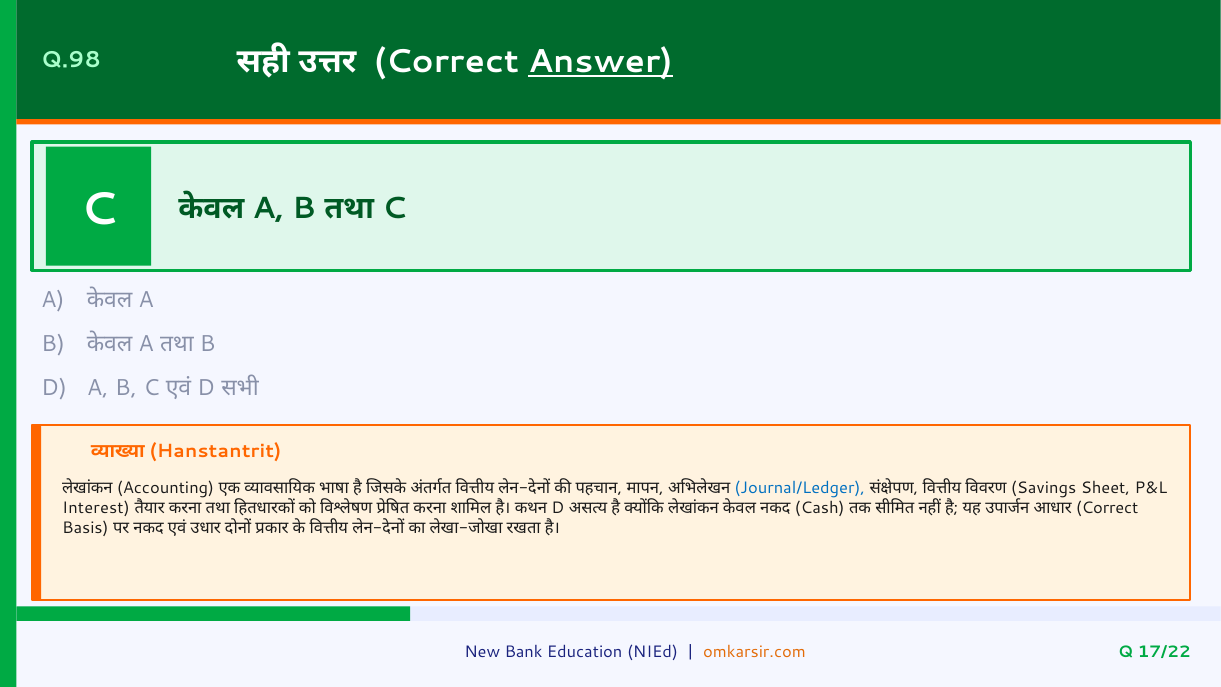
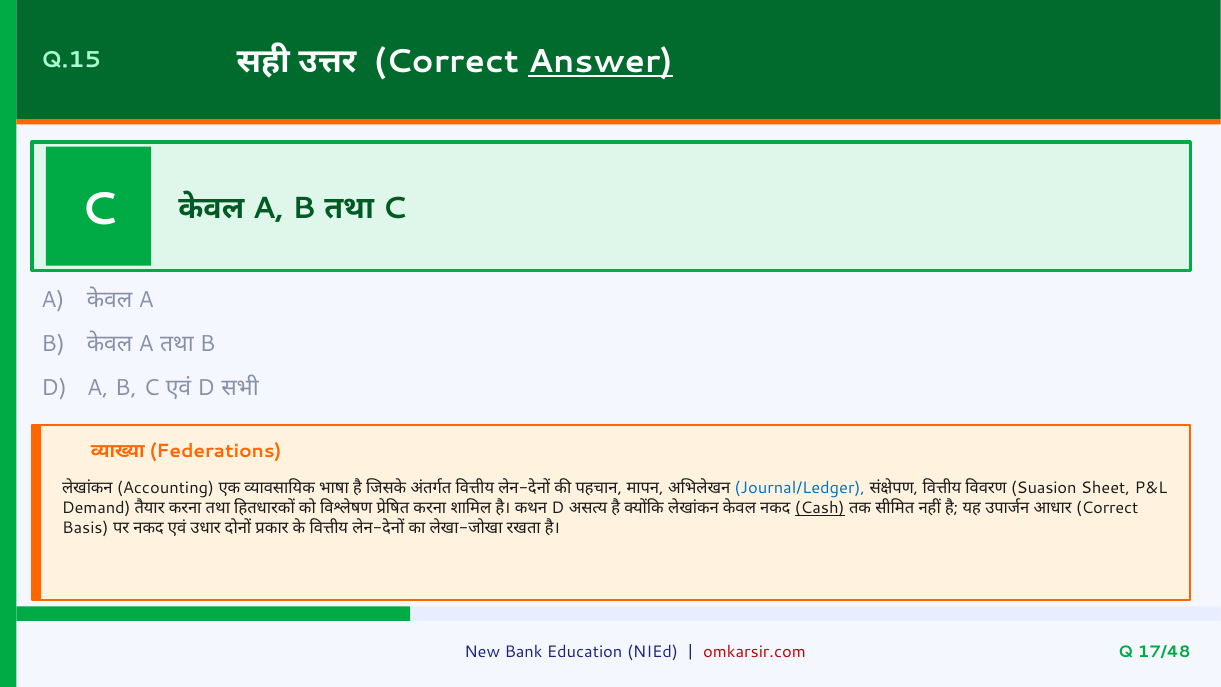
Q.98: Q.98 -> Q.15
Hanstantrit: Hanstantrit -> Federations
Savings: Savings -> Suasion
Interest: Interest -> Demand
Cash underline: none -> present
omkarsir.com colour: orange -> red
17/22: 17/22 -> 17/48
